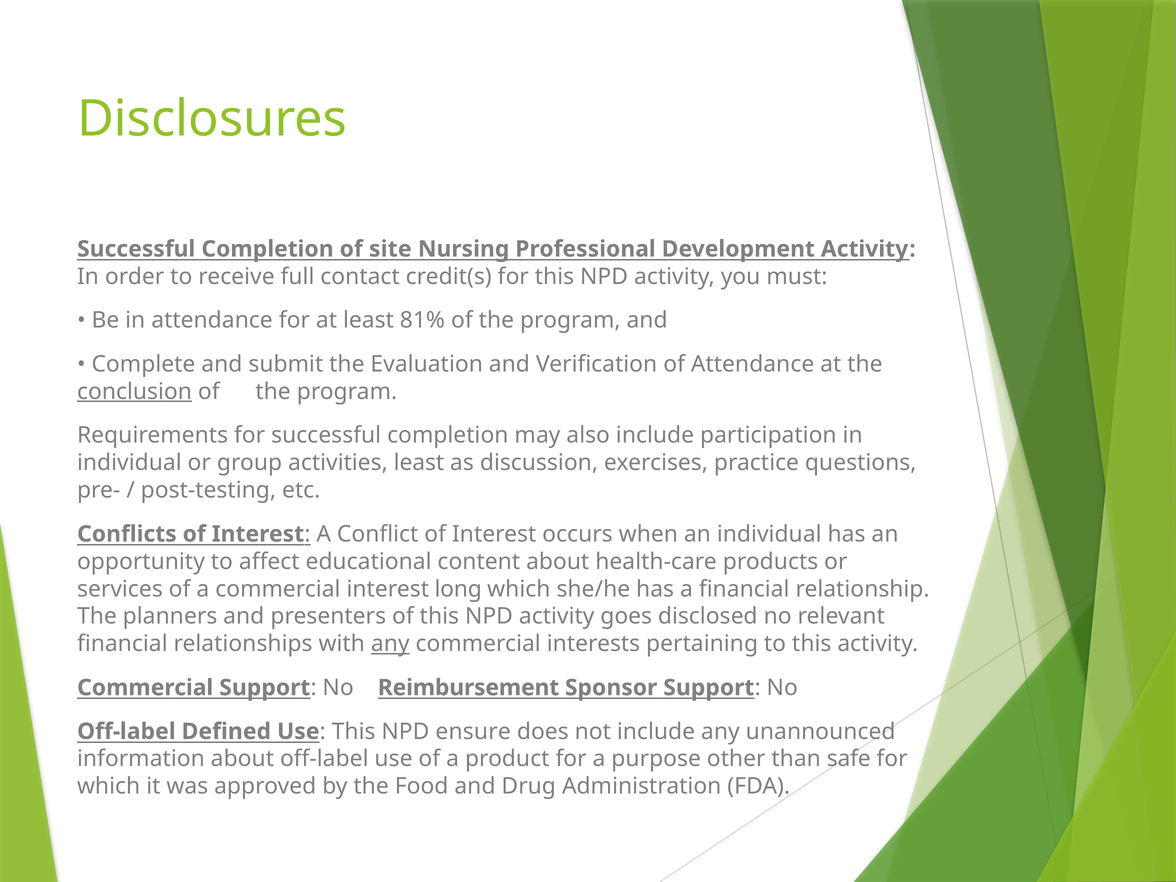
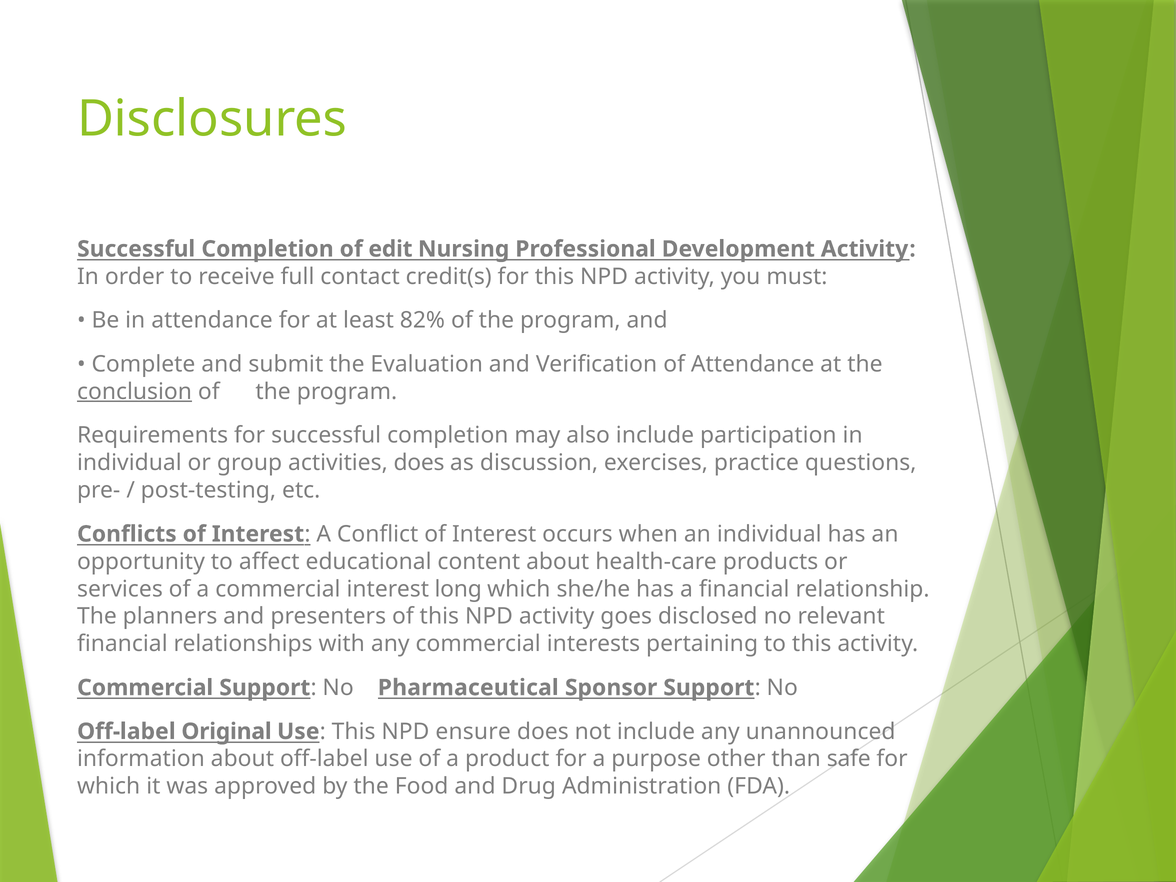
site: site -> edit
81%: 81% -> 82%
activities least: least -> does
any at (390, 644) underline: present -> none
Reimbursement: Reimbursement -> Pharmaceutical
Defined: Defined -> Original
